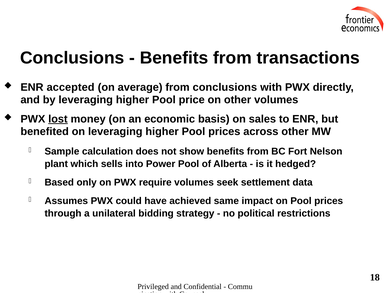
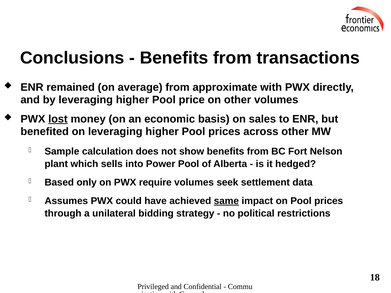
accepted: accepted -> remained
from conclusions: conclusions -> approximate
same underline: none -> present
